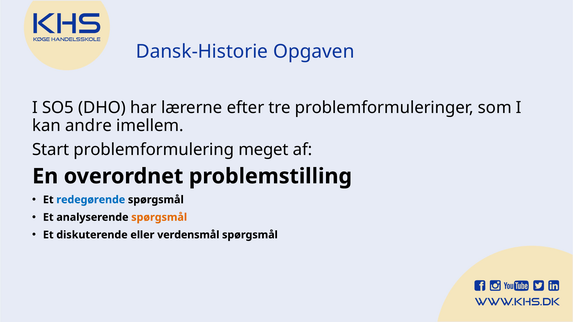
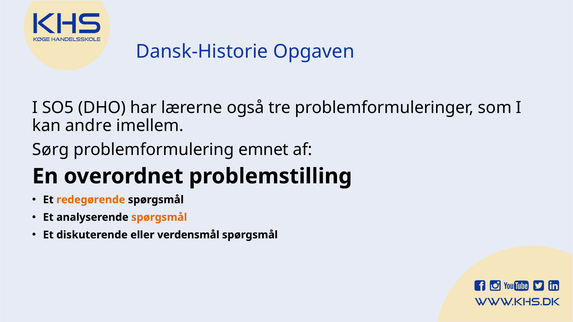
efter: efter -> også
Start: Start -> Sørg
meget: meget -> emnet
redegørende colour: blue -> orange
